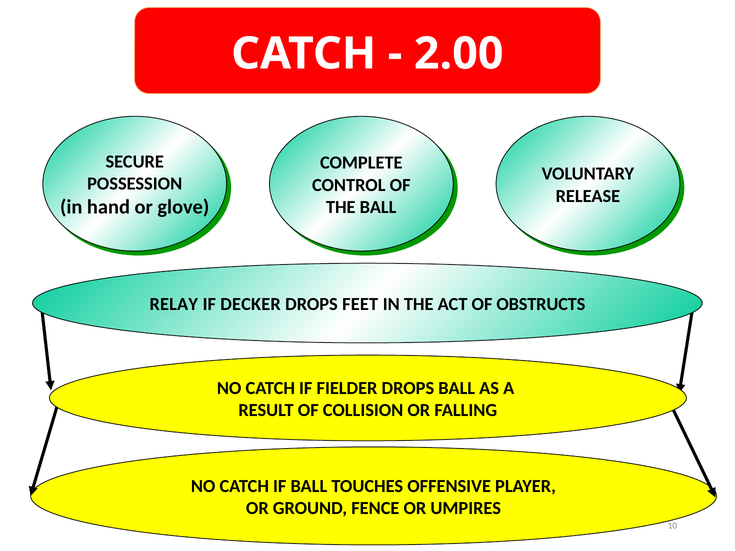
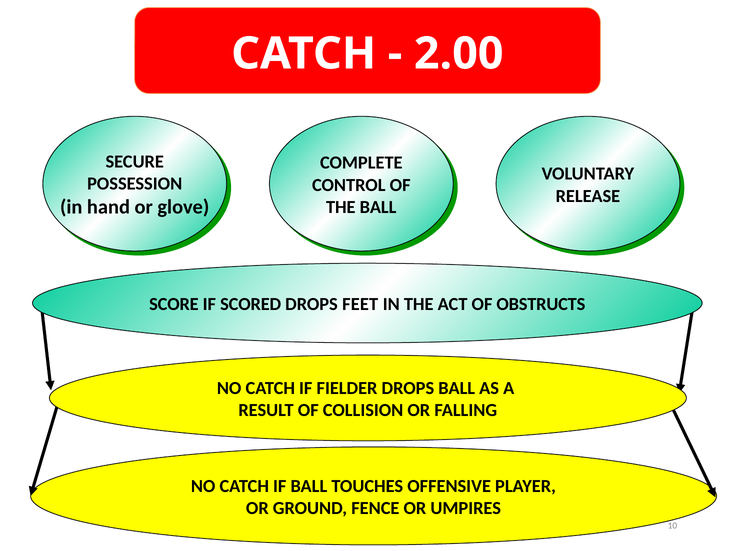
RELAY: RELAY -> SCORE
DECKER: DECKER -> SCORED
